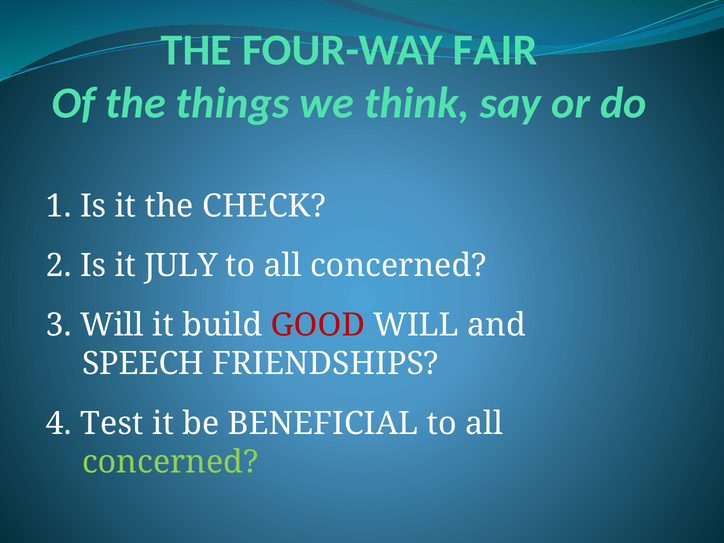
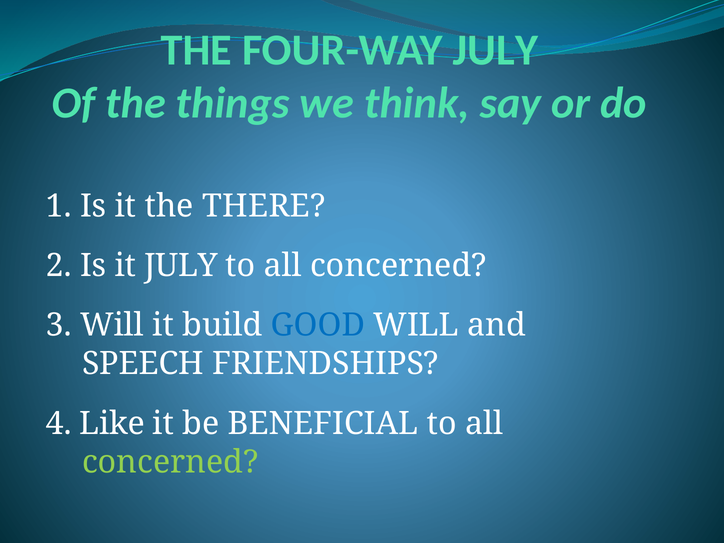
FOUR-WAY FAIR: FAIR -> JULY
CHECK: CHECK -> THERE
GOOD colour: red -> blue
Test: Test -> Like
